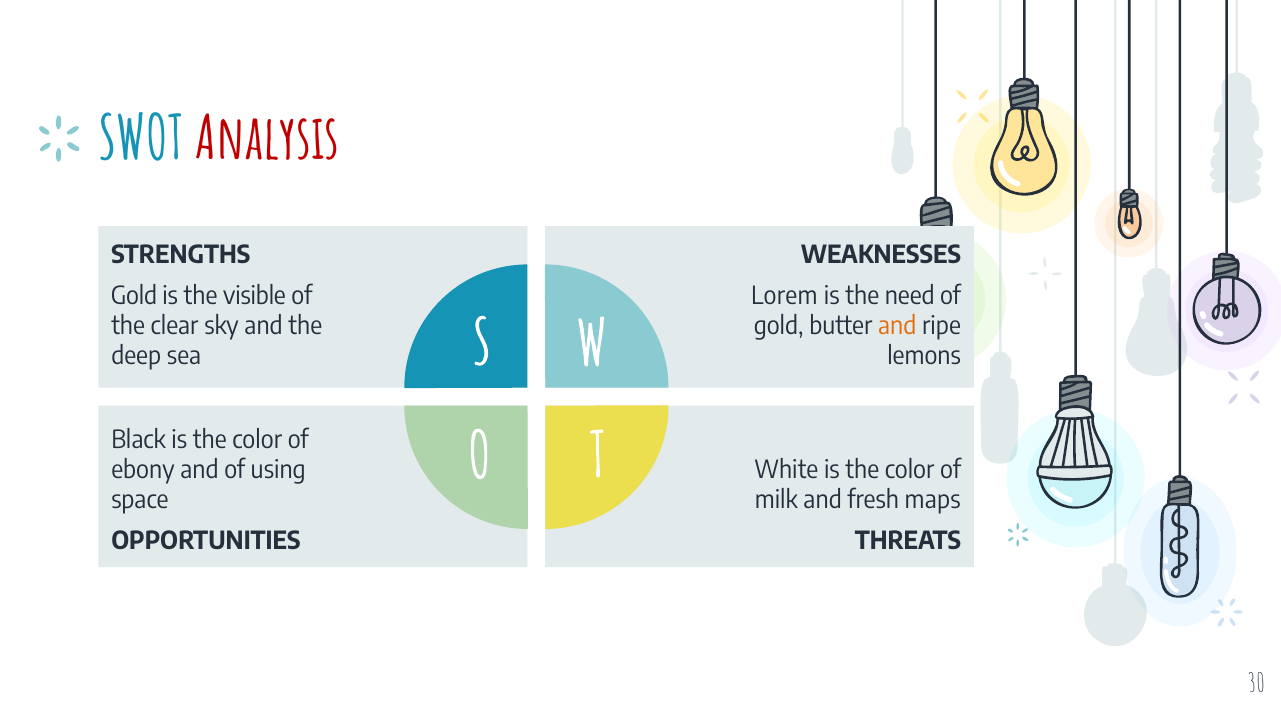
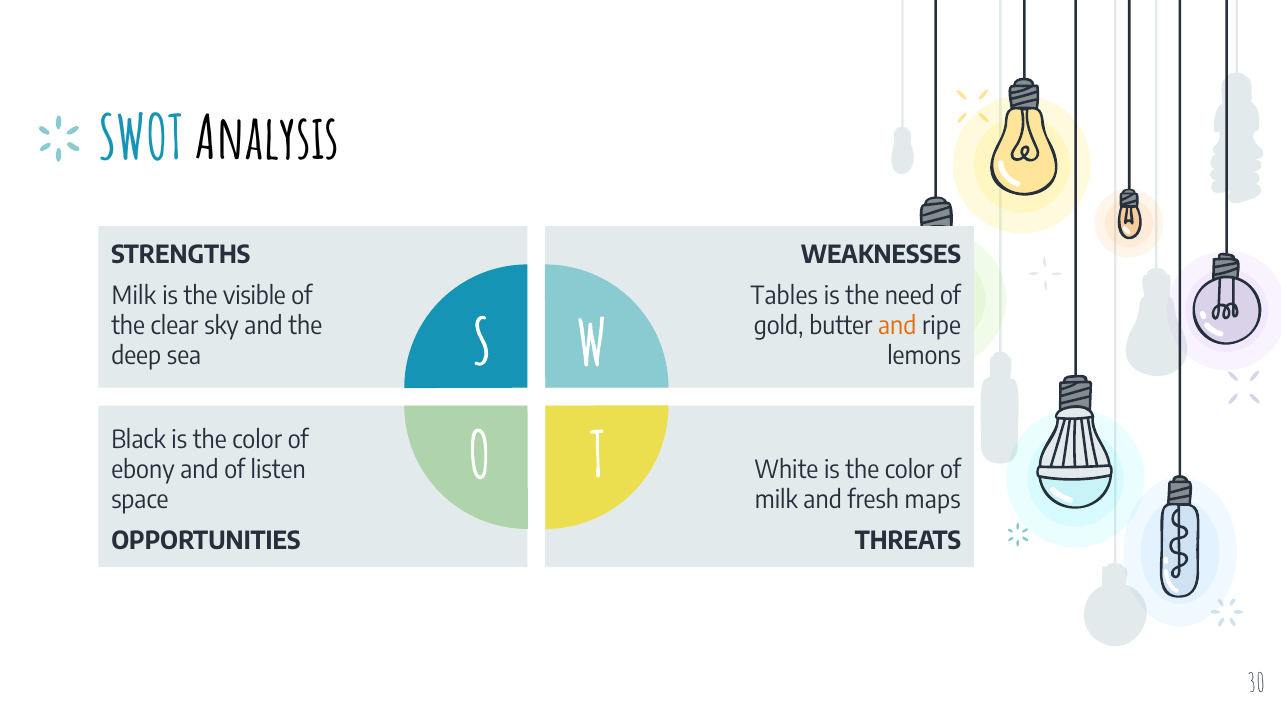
Analysis colour: red -> black
Gold at (134, 296): Gold -> Milk
Lorem: Lorem -> Tables
using: using -> listen
